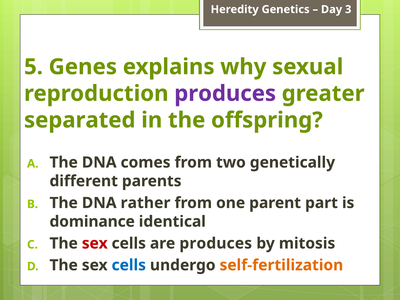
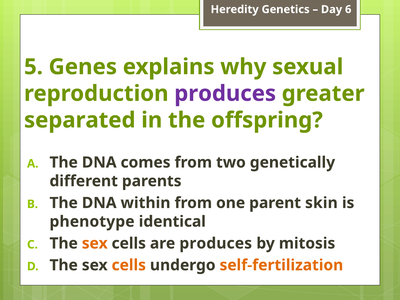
3: 3 -> 6
rather: rather -> within
part: part -> skin
dominance: dominance -> phenotype
sex at (95, 243) colour: red -> orange
cells at (129, 265) colour: blue -> orange
